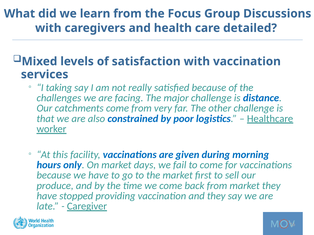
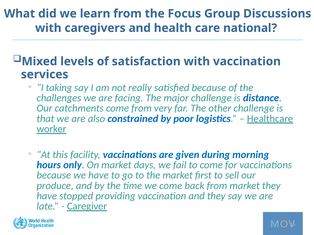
detailed: detailed -> national
